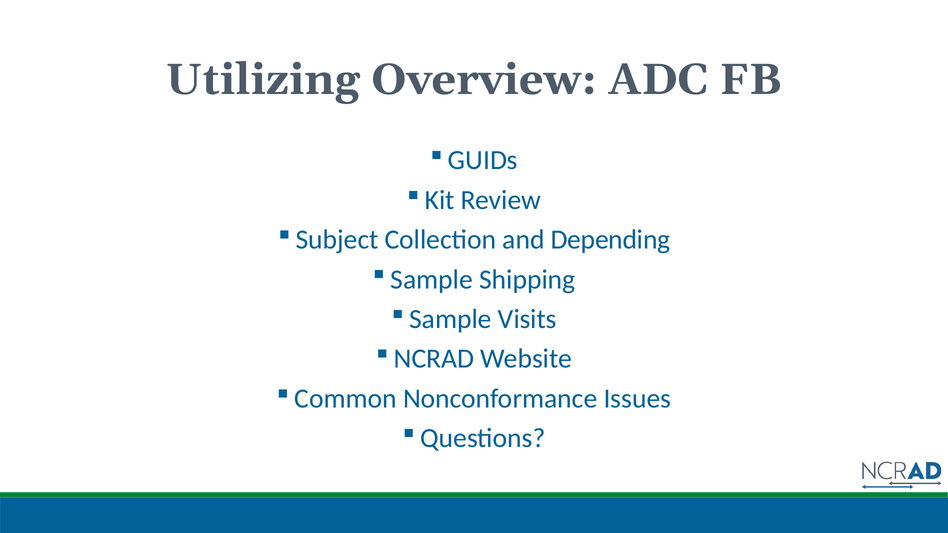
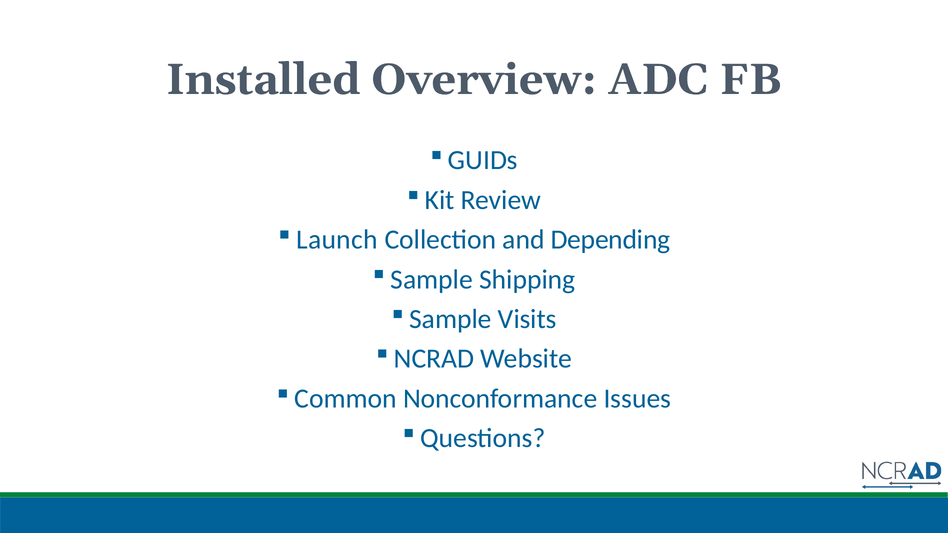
Utilizing: Utilizing -> Installed
Subject: Subject -> Launch
